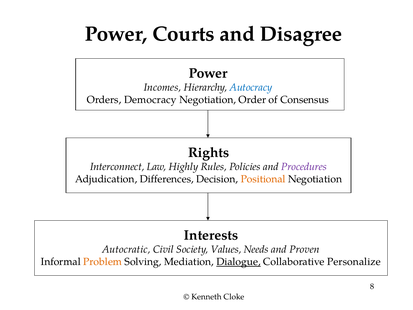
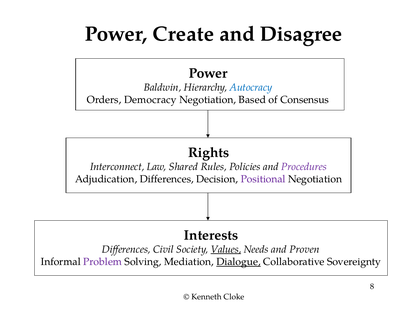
Courts: Courts -> Create
Incomes: Incomes -> Baldwin
Order: Order -> Based
Highly: Highly -> Shared
Positional colour: orange -> purple
Autocratic at (126, 249): Autocratic -> Differences
Values underline: none -> present
Problem colour: orange -> purple
Personalize: Personalize -> Sovereignty
